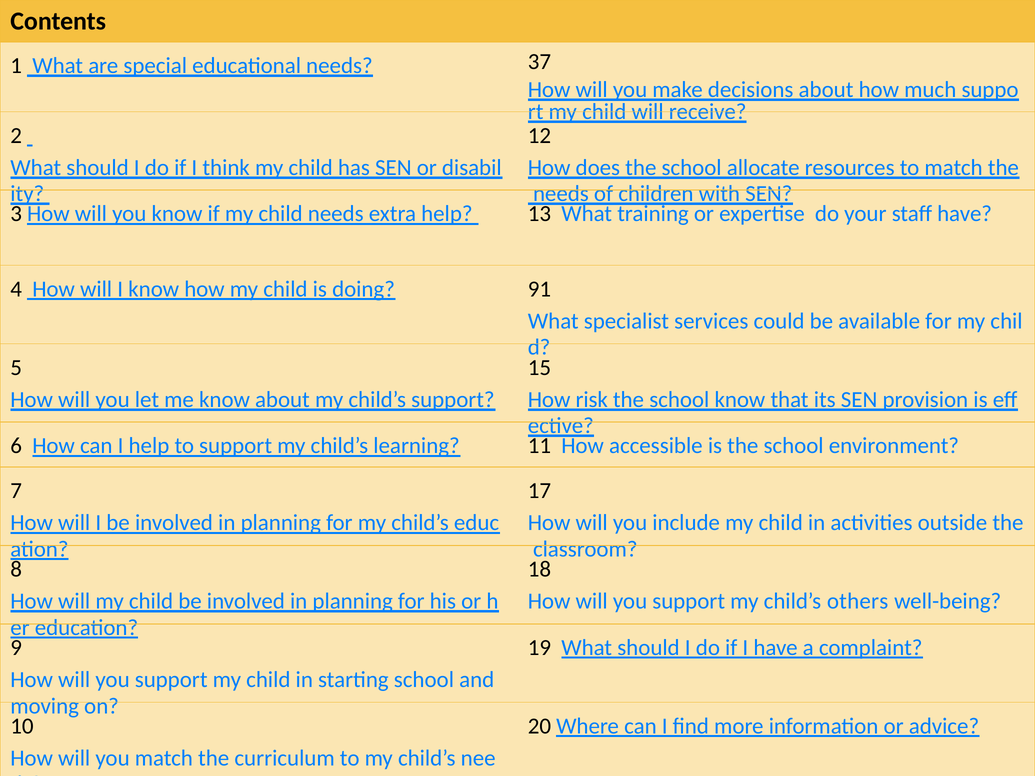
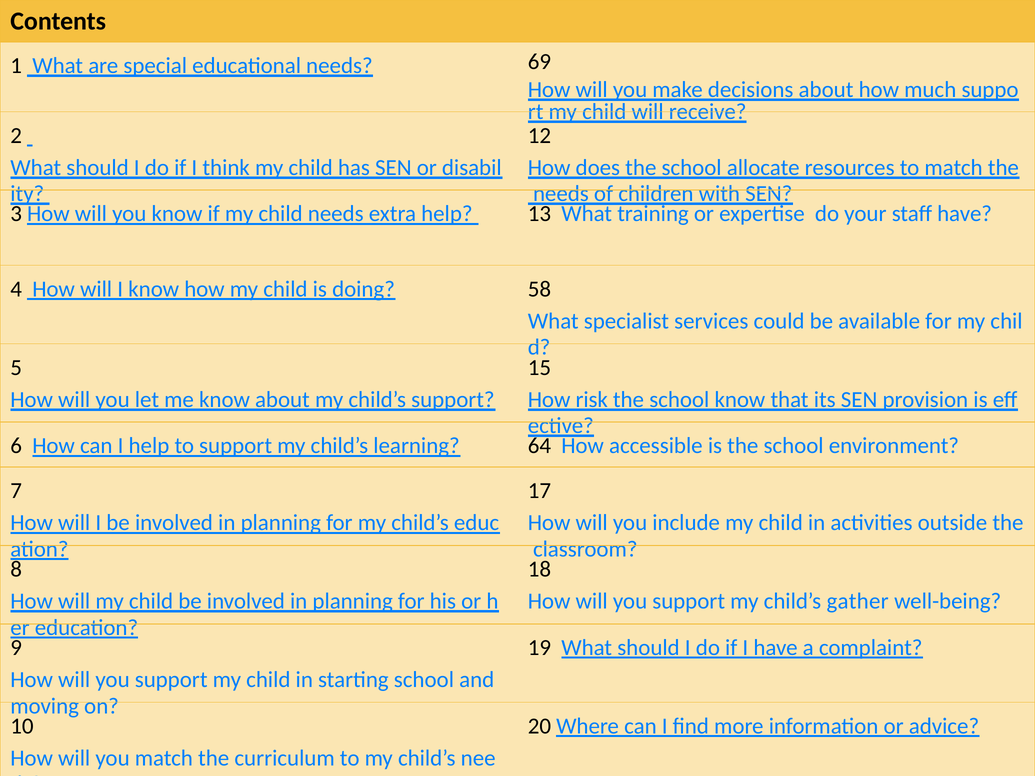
37: 37 -> 69
91: 91 -> 58
11: 11 -> 64
others: others -> gather
